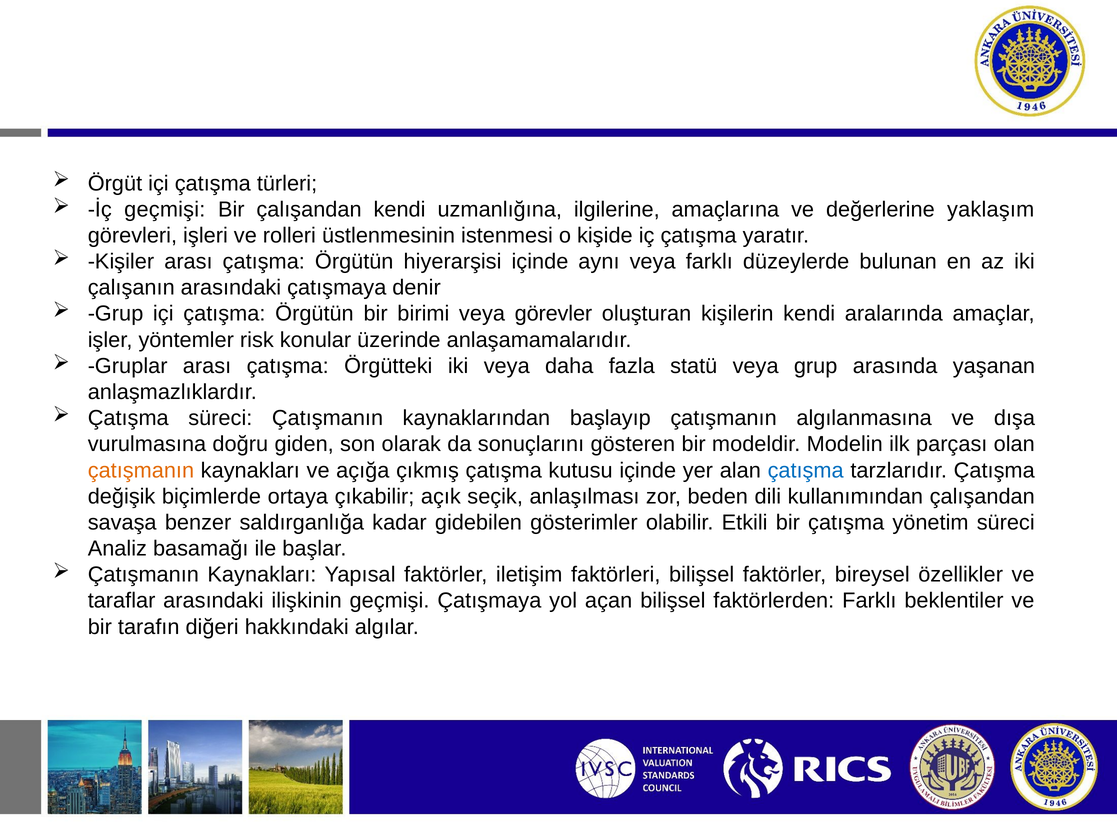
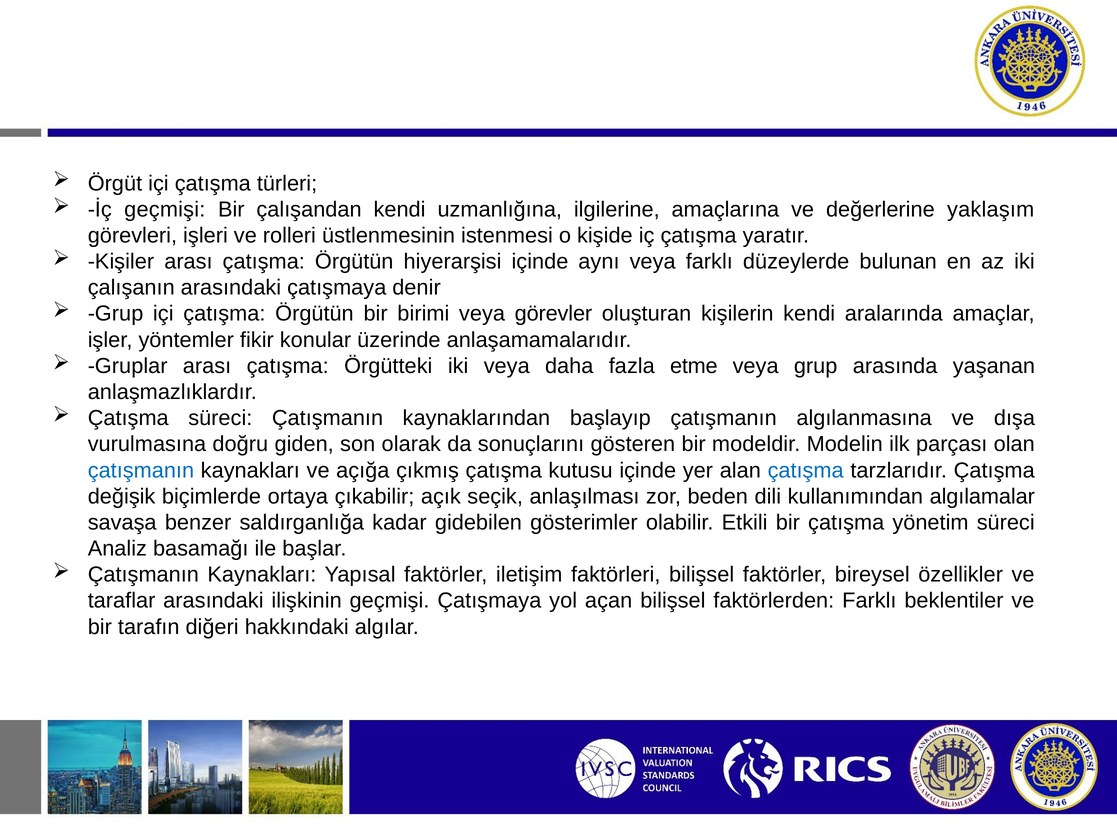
risk: risk -> fikir
statü: statü -> etme
çatışmanın at (141, 470) colour: orange -> blue
kullanımından çalışandan: çalışandan -> algılamalar
